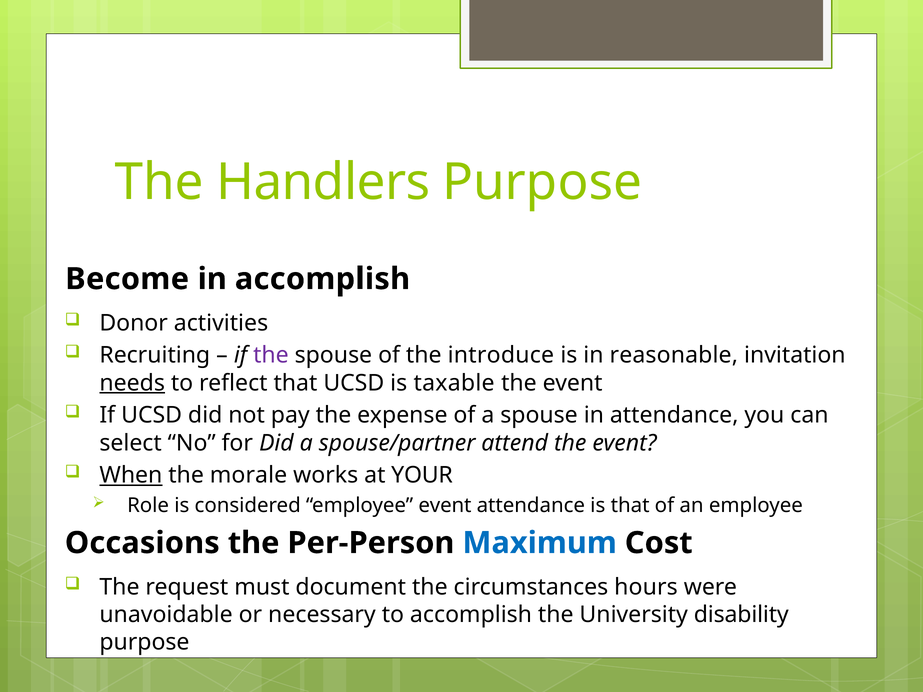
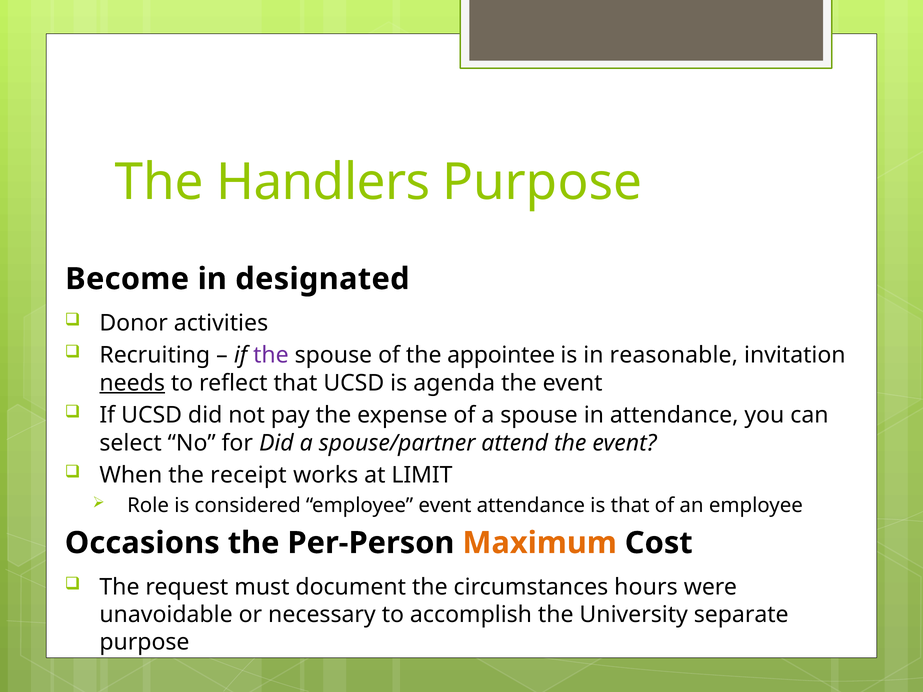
in accomplish: accomplish -> designated
introduce: introduce -> appointee
taxable: taxable -> agenda
When underline: present -> none
morale: morale -> receipt
YOUR: YOUR -> LIMIT
Maximum colour: blue -> orange
disability: disability -> separate
